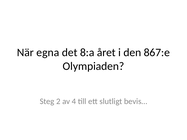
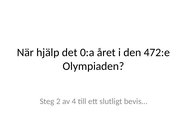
egna: egna -> hjälp
8:a: 8:a -> 0:a
867:e: 867:e -> 472:e
